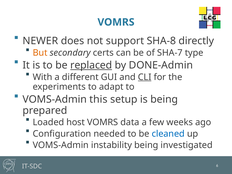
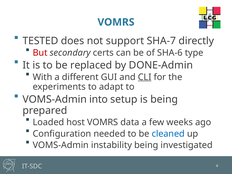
NEWER: NEWER -> TESTED
SHA-8: SHA-8 -> SHA-7
But colour: orange -> red
SHA-7: SHA-7 -> SHA-6
replaced underline: present -> none
this: this -> into
